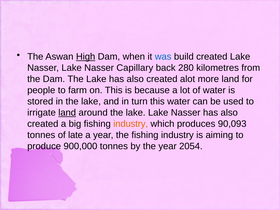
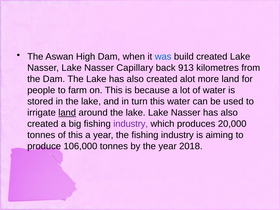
High underline: present -> none
280: 280 -> 913
industry at (131, 124) colour: orange -> purple
90,093: 90,093 -> 20,000
of late: late -> this
900,000: 900,000 -> 106,000
2054: 2054 -> 2018
